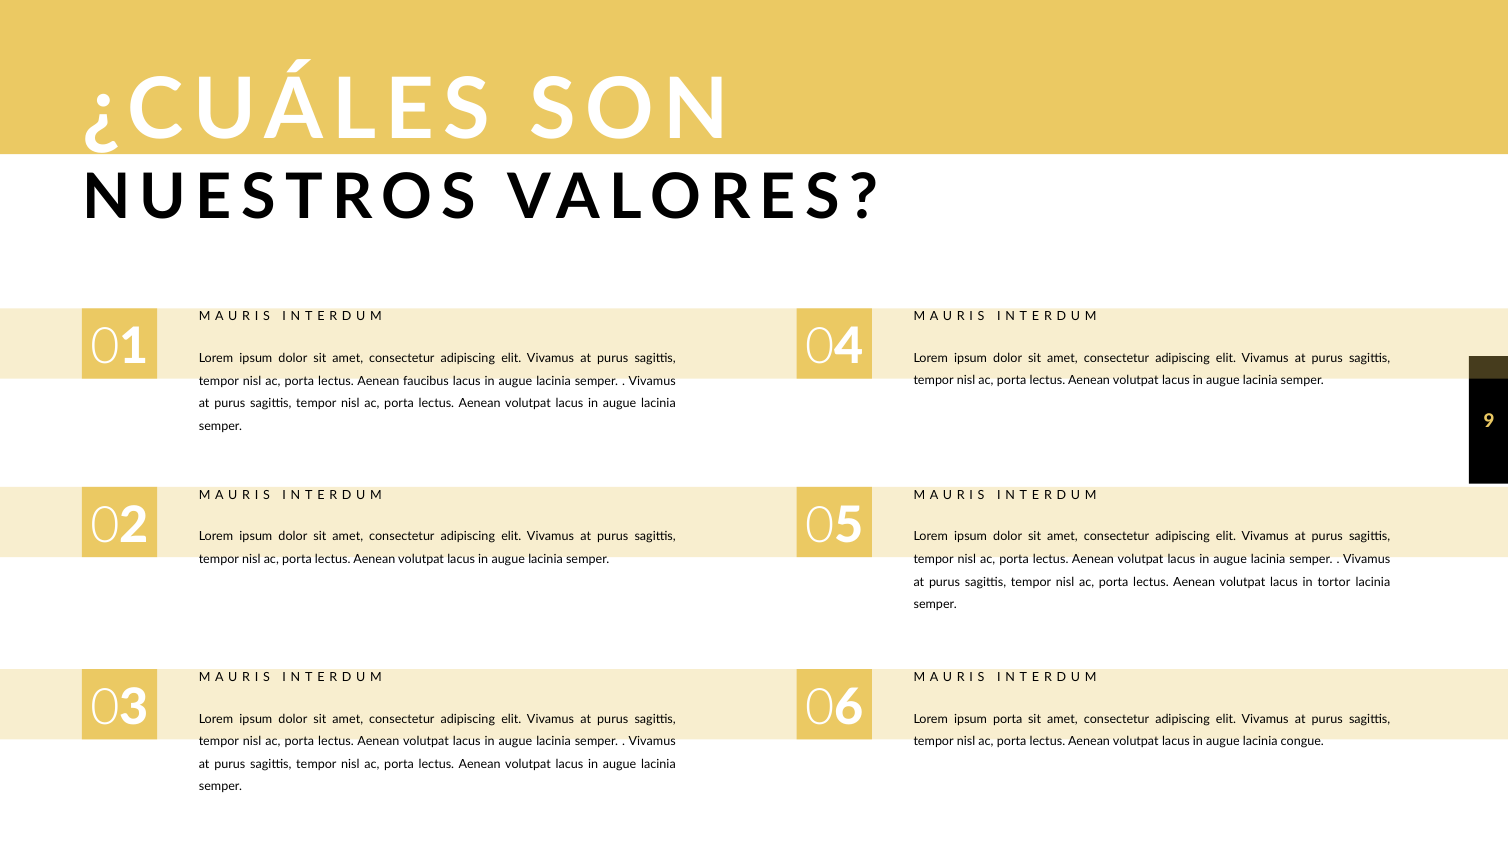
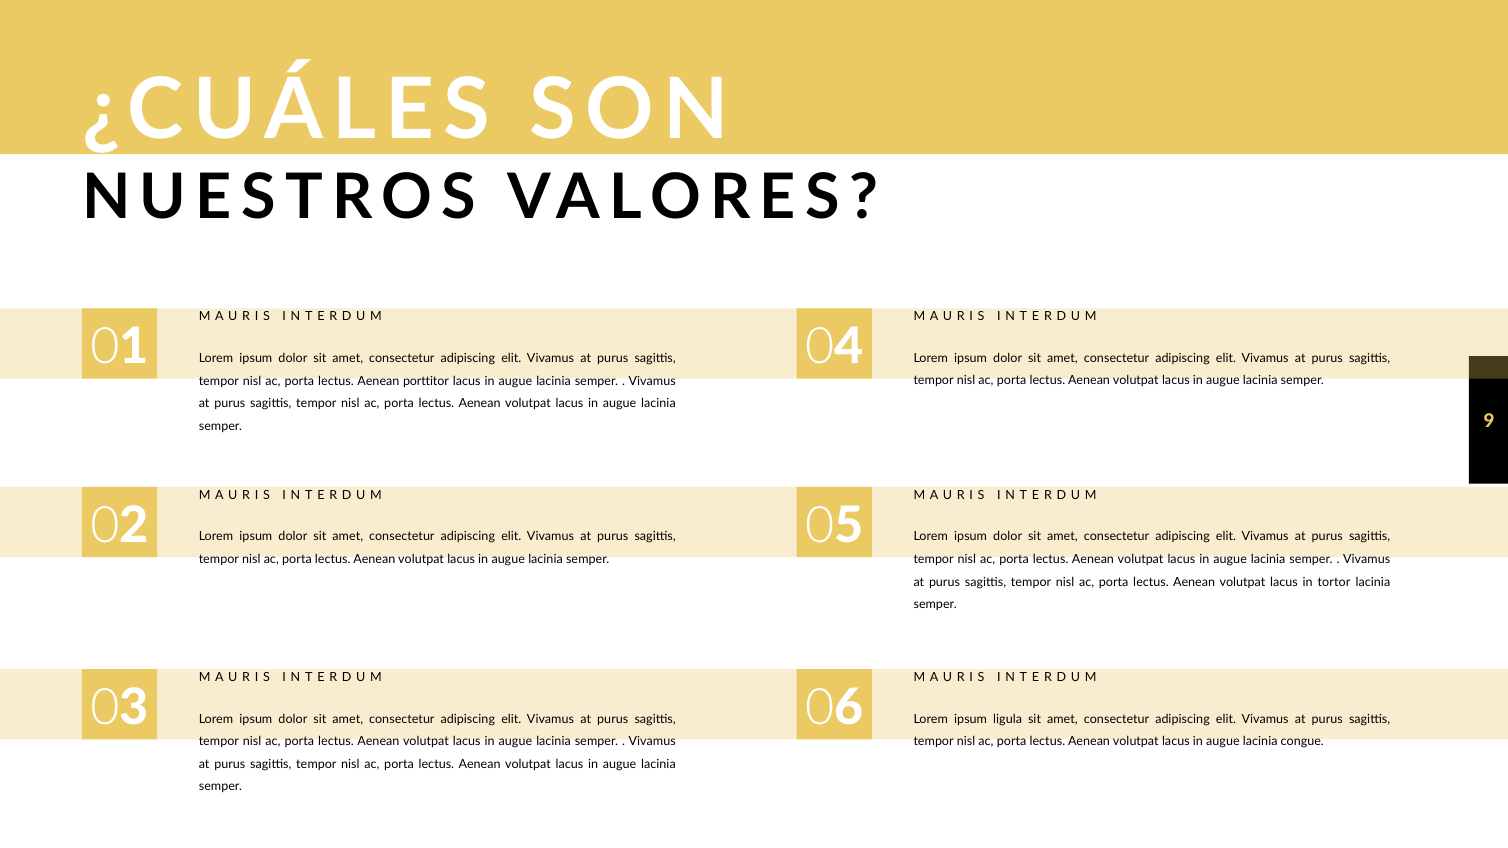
faucibus: faucibus -> porttitor
ipsum porta: porta -> ligula
